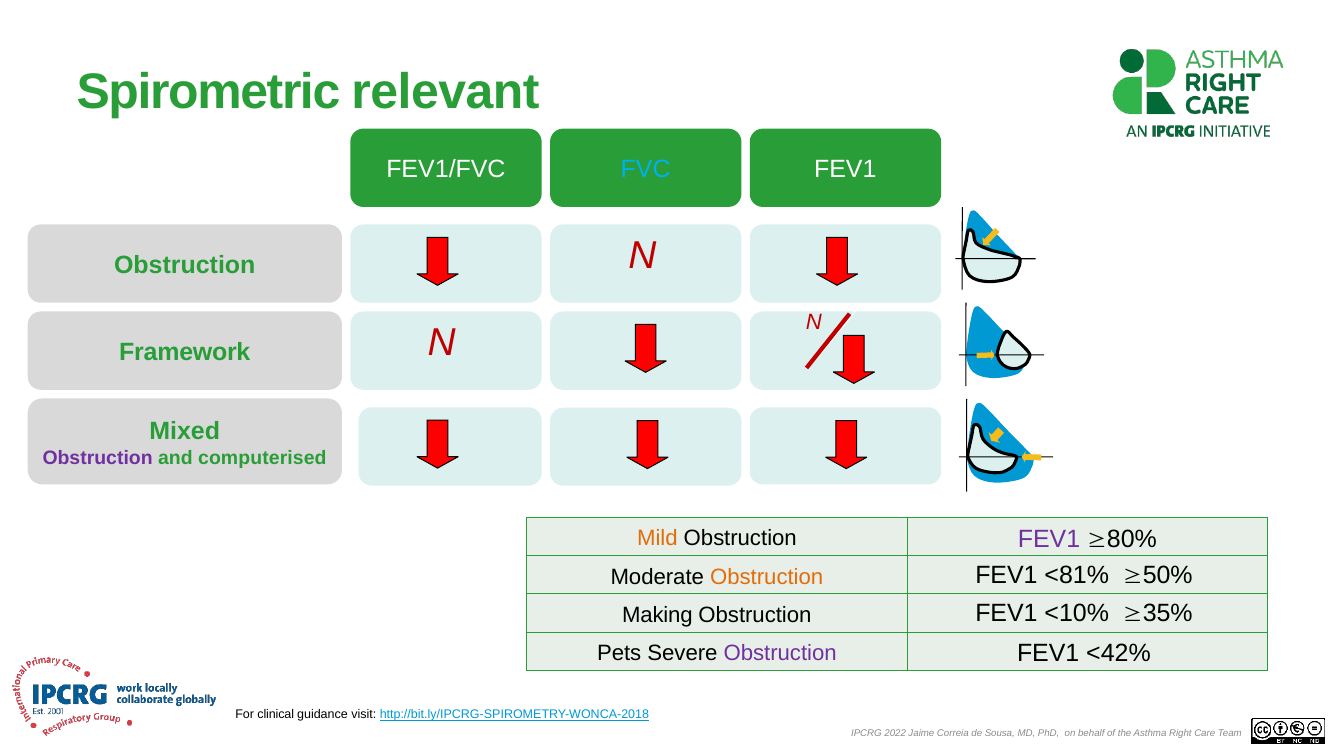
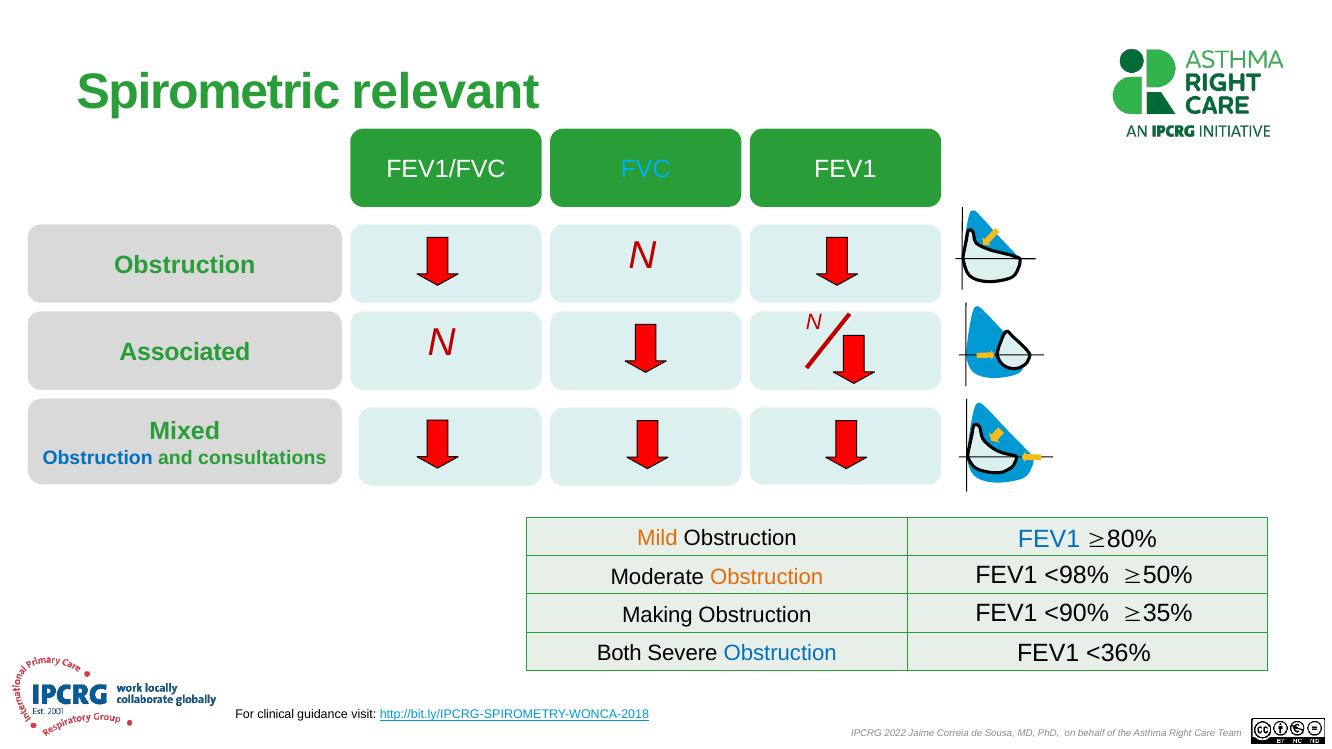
Framework: Framework -> Associated
Obstruction at (98, 458) colour: purple -> blue
computerised: computerised -> consultations
FEV1 at (1049, 539) colour: purple -> blue
<81%: <81% -> <98%
<10%: <10% -> <90%
Pets: Pets -> Both
Obstruction at (780, 654) colour: purple -> blue
<42%: <42% -> <36%
